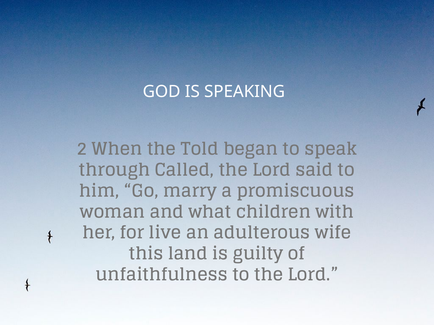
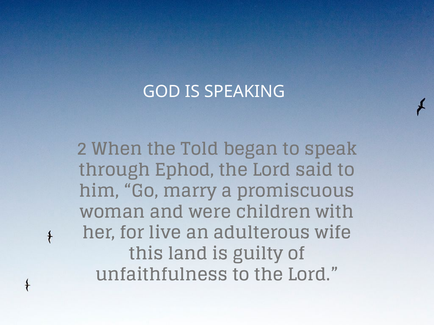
Called: Called -> Ephod
what: what -> were
